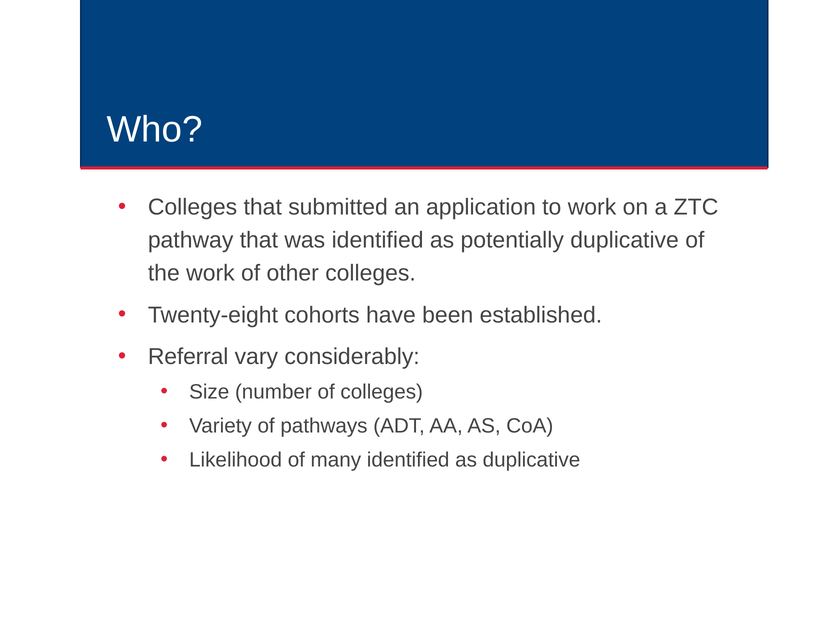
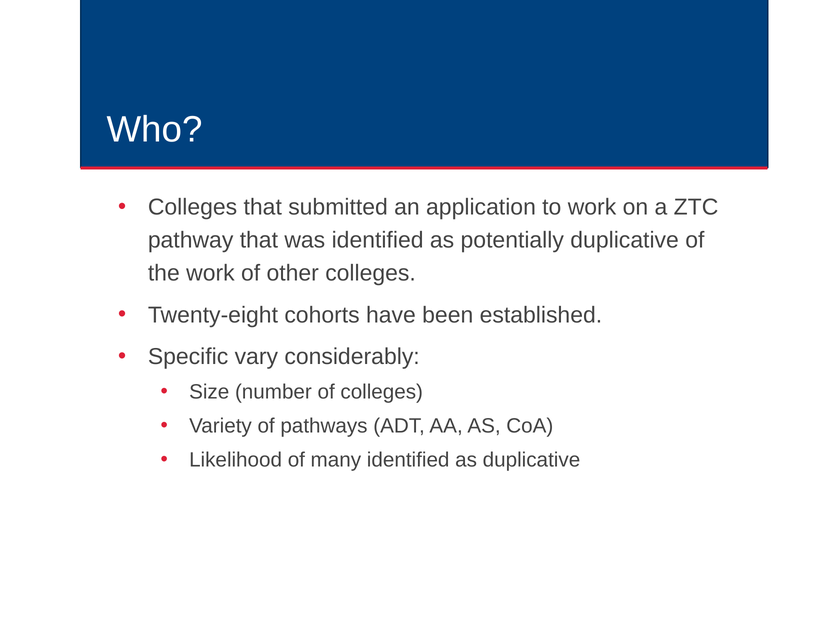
Referral: Referral -> Specific
